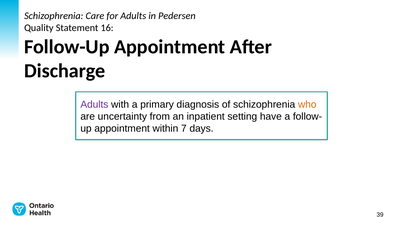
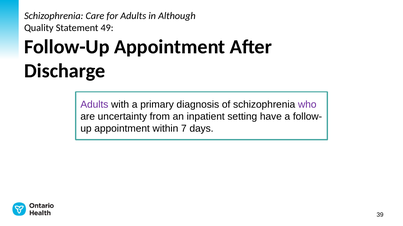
Pedersen: Pedersen -> Although
16: 16 -> 49
who colour: orange -> purple
